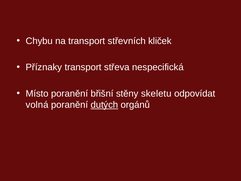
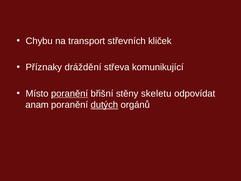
Příznaky transport: transport -> dráždění
nespecifická: nespecifická -> komunikující
poranění at (70, 93) underline: none -> present
volná: volná -> anam
